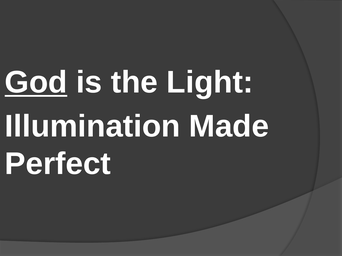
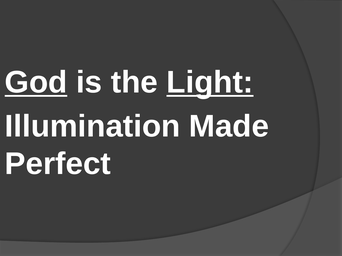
Light underline: none -> present
